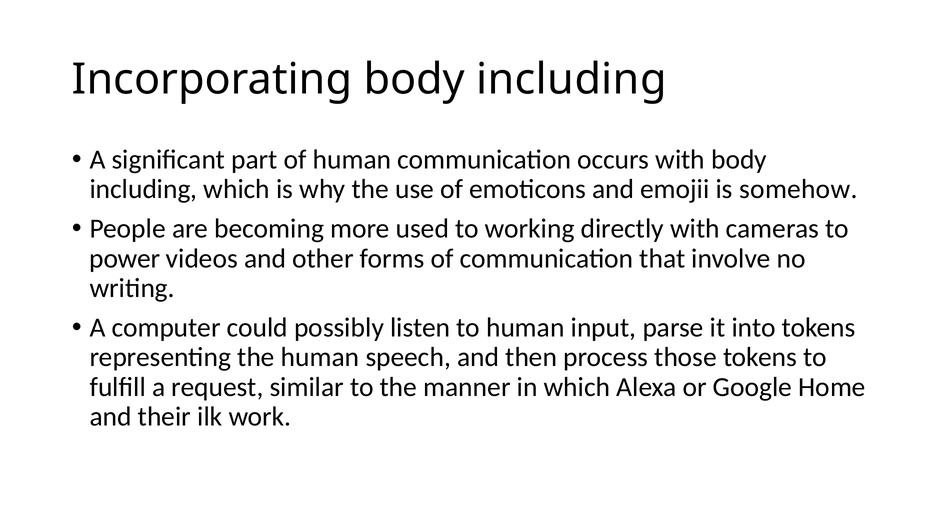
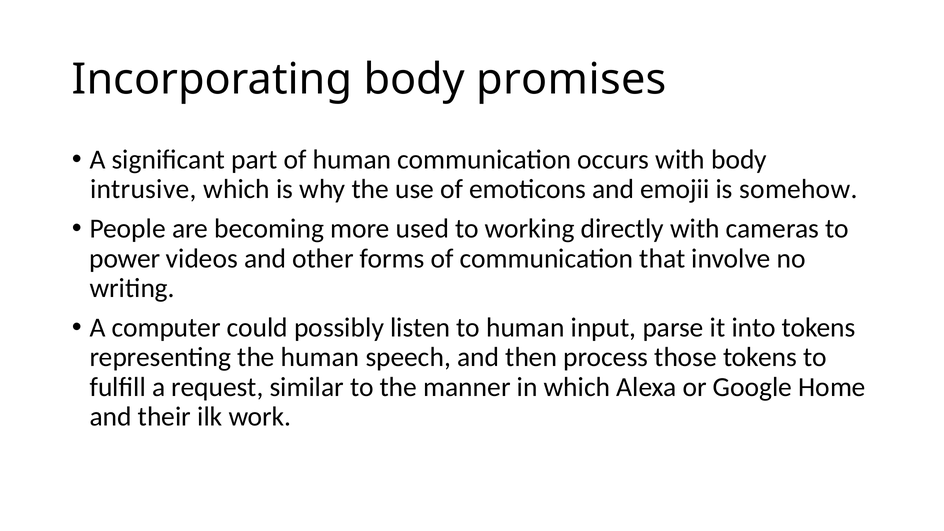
Incorporating body including: including -> promises
including at (143, 189): including -> intrusive
